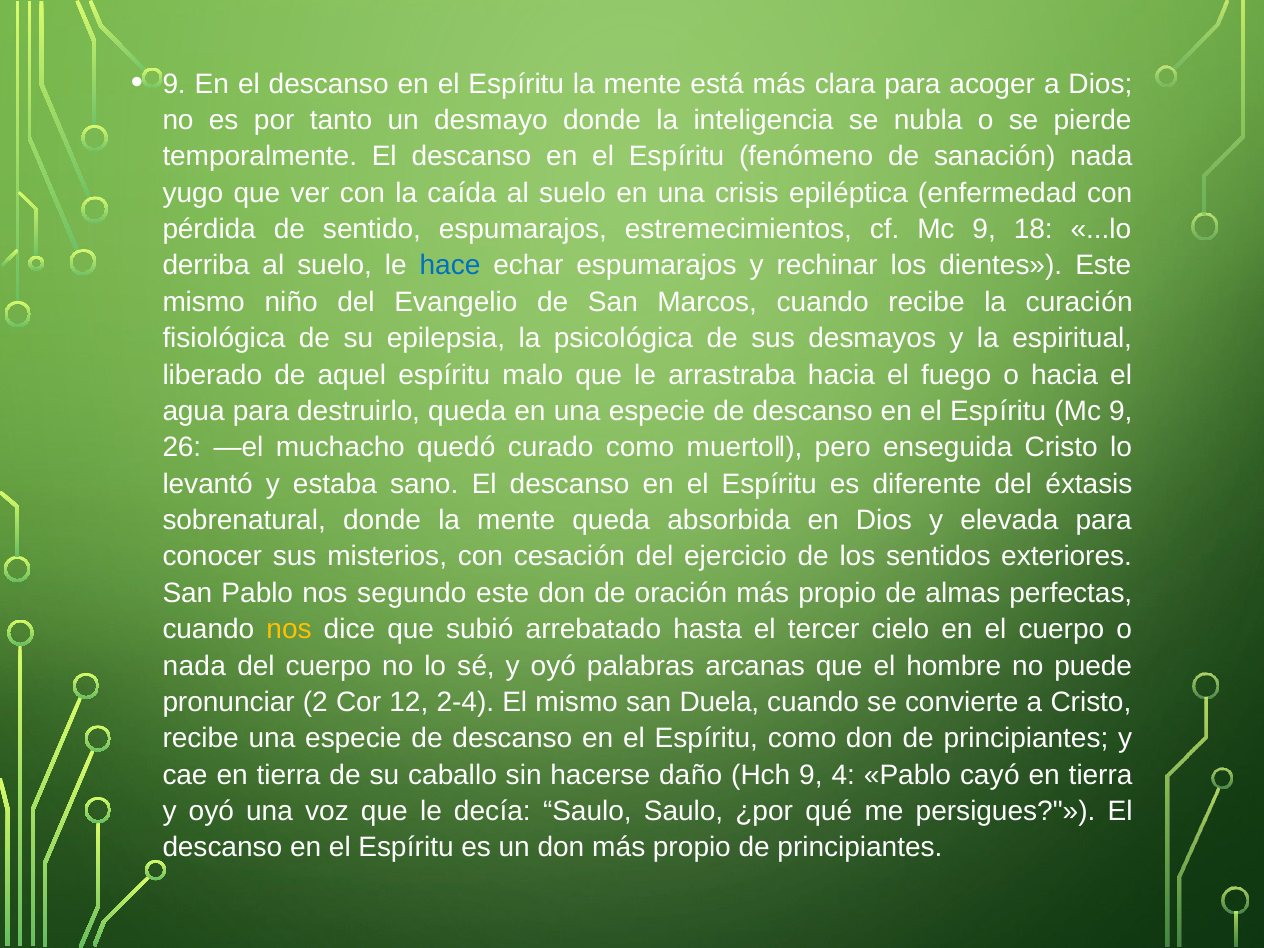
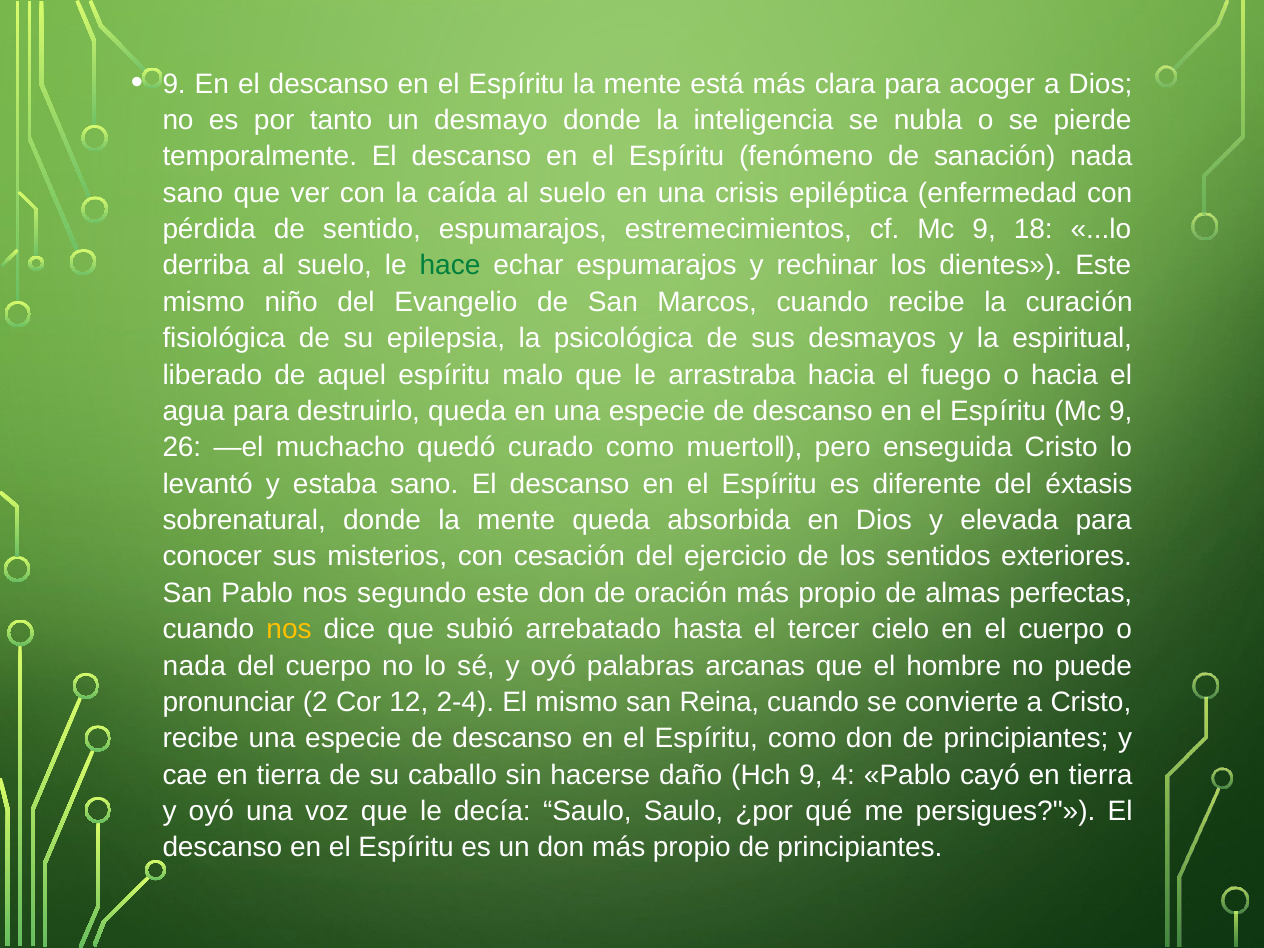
yugo at (193, 193): yugo -> sano
hace colour: blue -> green
Duela: Duela -> Reina
